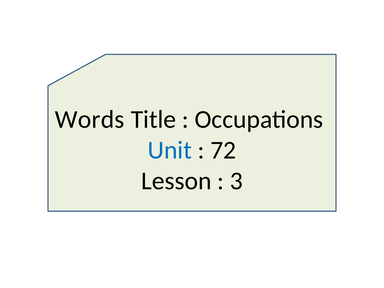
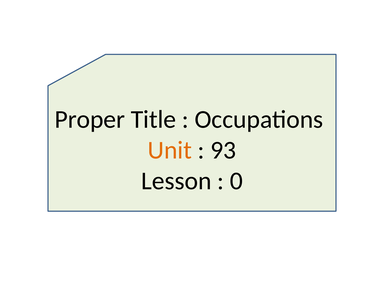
Words: Words -> Proper
Unit colour: blue -> orange
72: 72 -> 93
3: 3 -> 0
